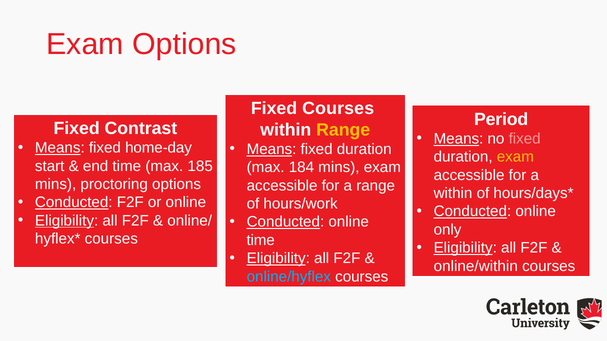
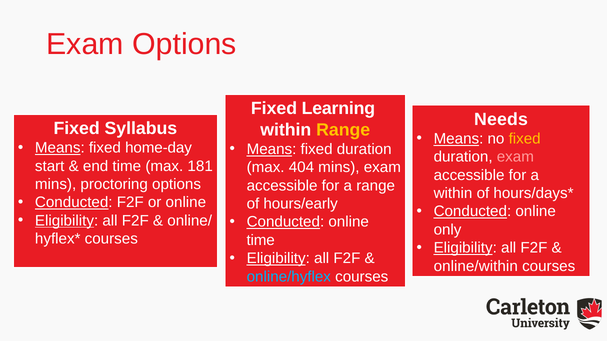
Fixed Courses: Courses -> Learning
Period: Period -> Needs
Contrast: Contrast -> Syllabus
fixed at (525, 139) colour: pink -> yellow
exam at (515, 157) colour: yellow -> pink
185: 185 -> 181
184: 184 -> 404
hours/work: hours/work -> hours/early
